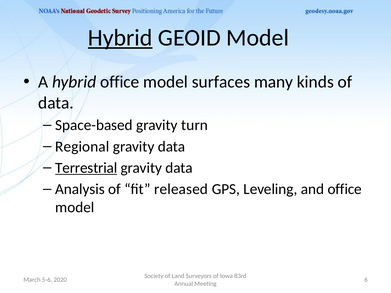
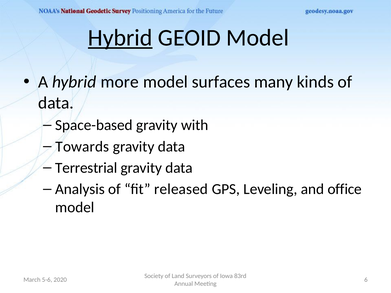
hybrid office: office -> more
turn: turn -> with
Regional: Regional -> Towards
Terrestrial underline: present -> none
